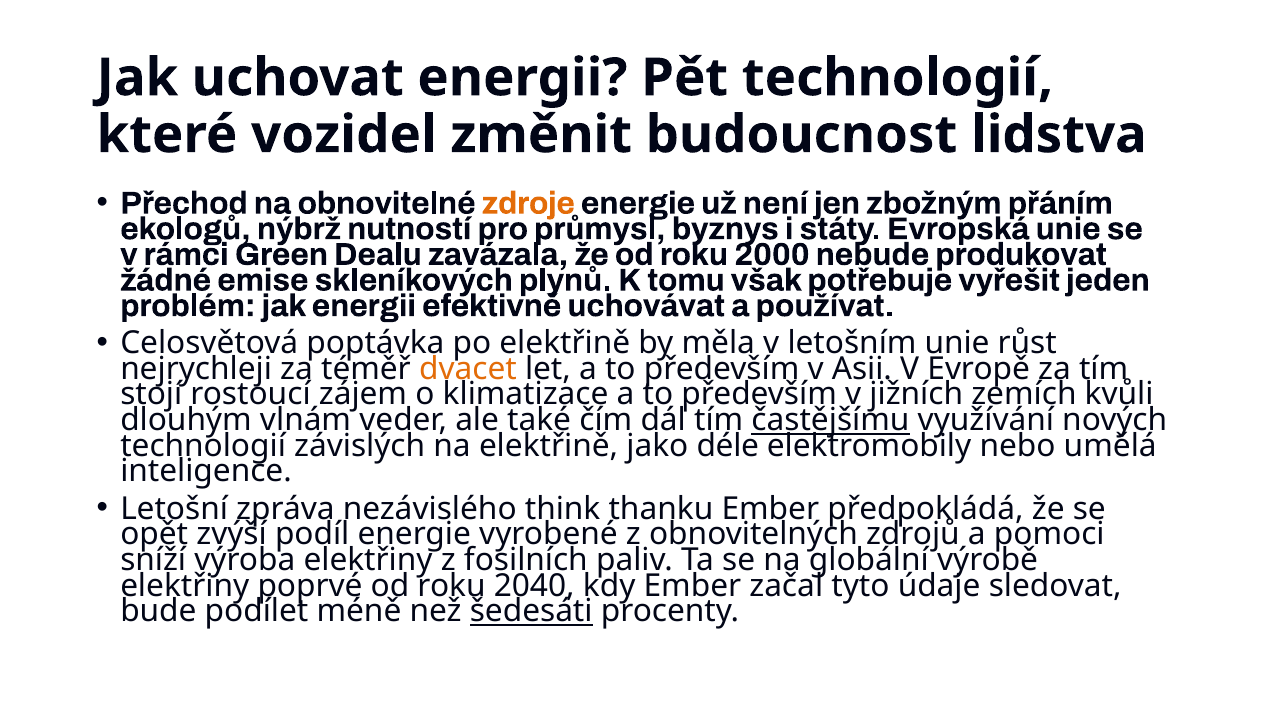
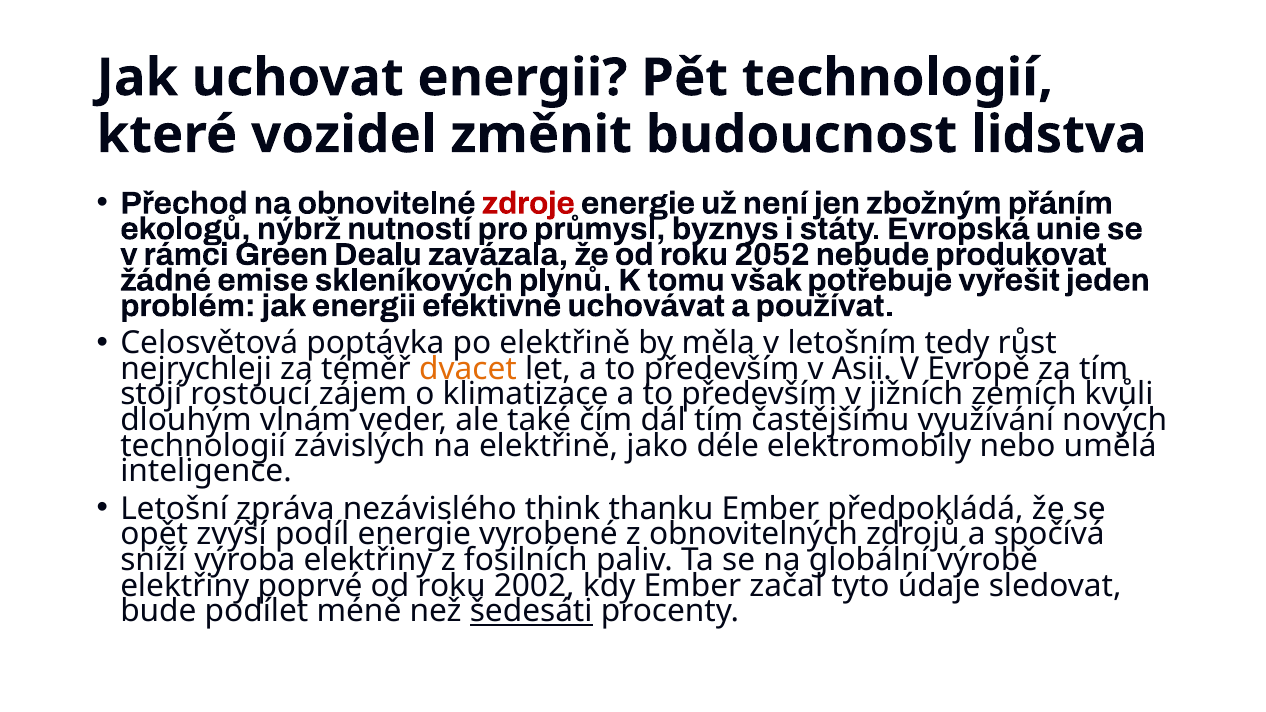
zdroje colour: orange -> red
2000: 2000 -> 2052
letošním unie: unie -> tedy
častějšímu underline: present -> none
pomoci: pomoci -> spočívá
2040: 2040 -> 2002
